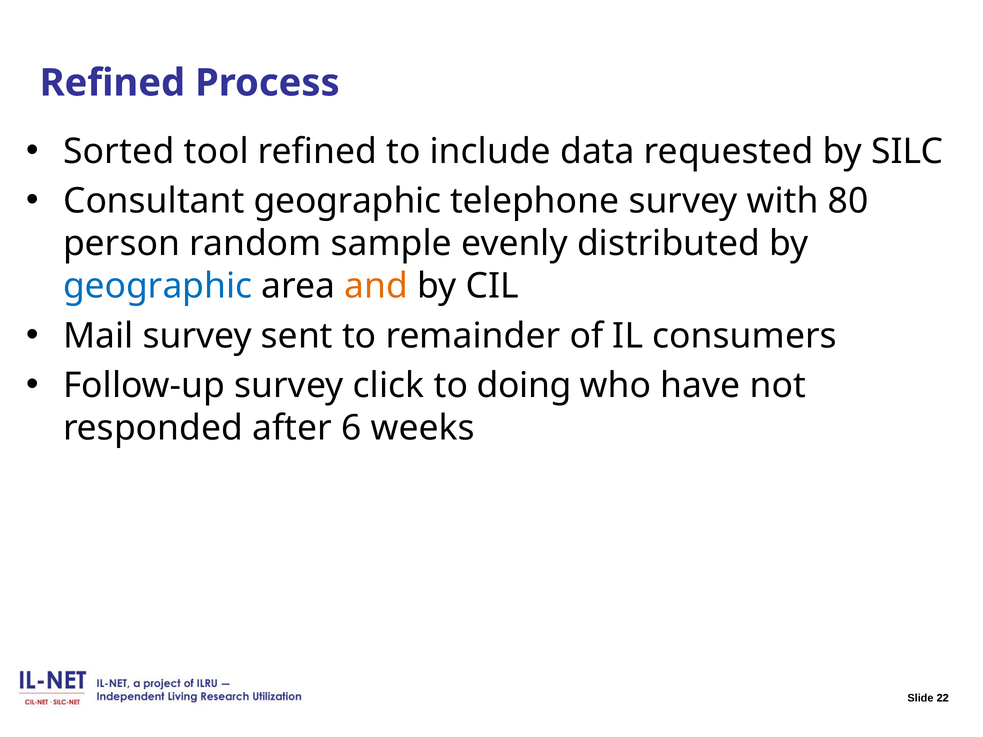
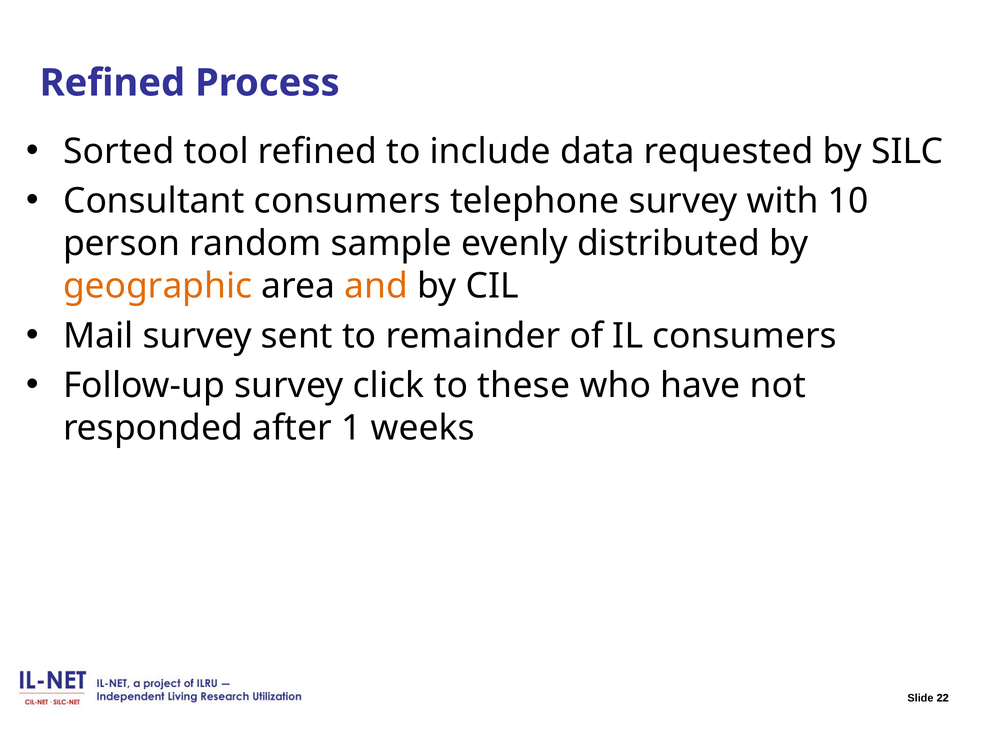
Consultant geographic: geographic -> consumers
80: 80 -> 10
geographic at (158, 286) colour: blue -> orange
doing: doing -> these
6: 6 -> 1
